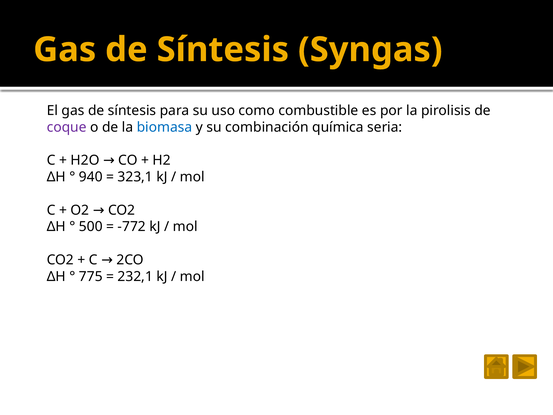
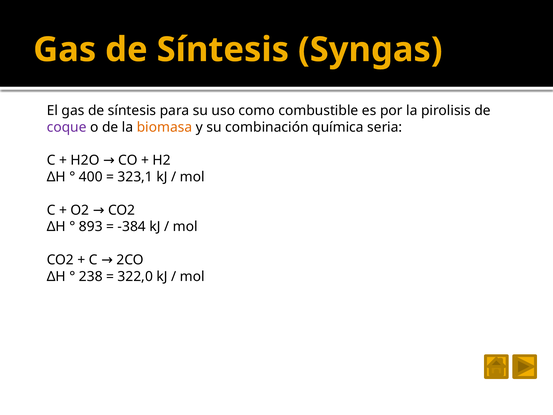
biomasa colour: blue -> orange
940: 940 -> 400
500: 500 -> 893
-772: -772 -> -384
775: 775 -> 238
232,1: 232,1 -> 322,0
